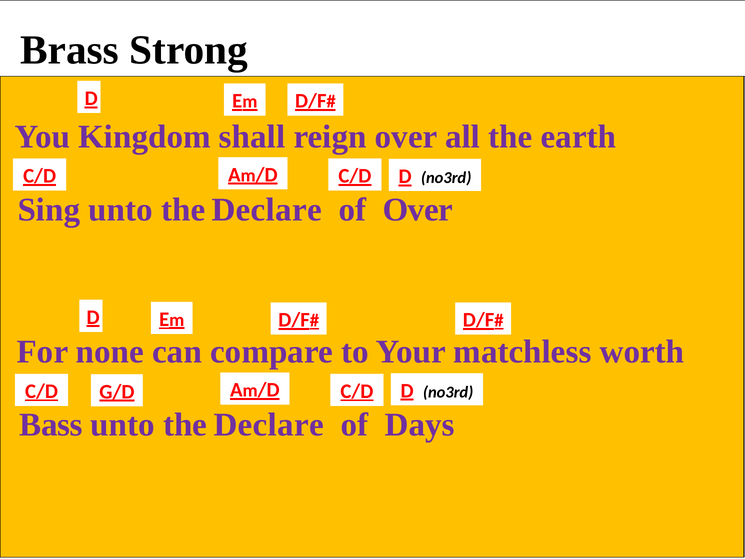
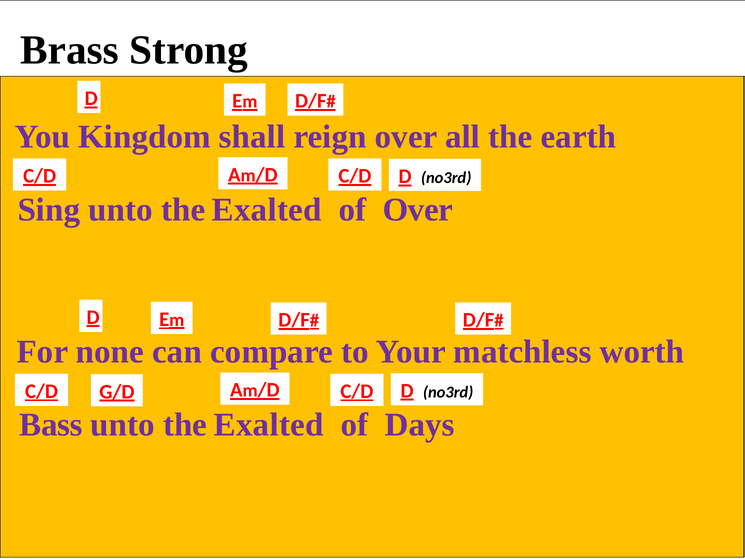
Sing unto the Declare: Declare -> Exalted
Declare at (269, 425): Declare -> Exalted
